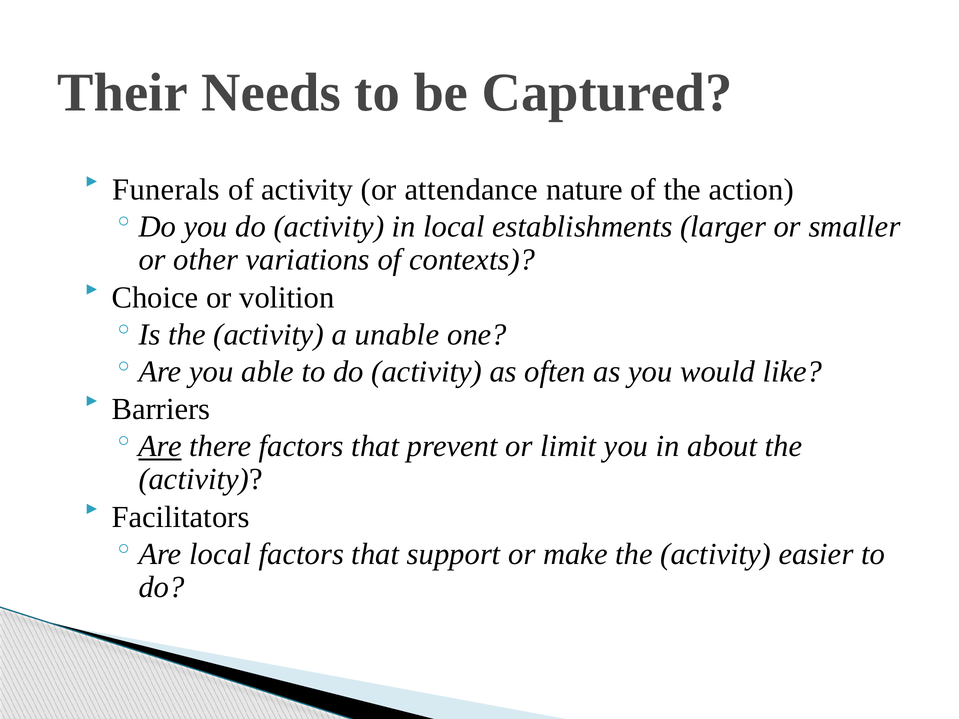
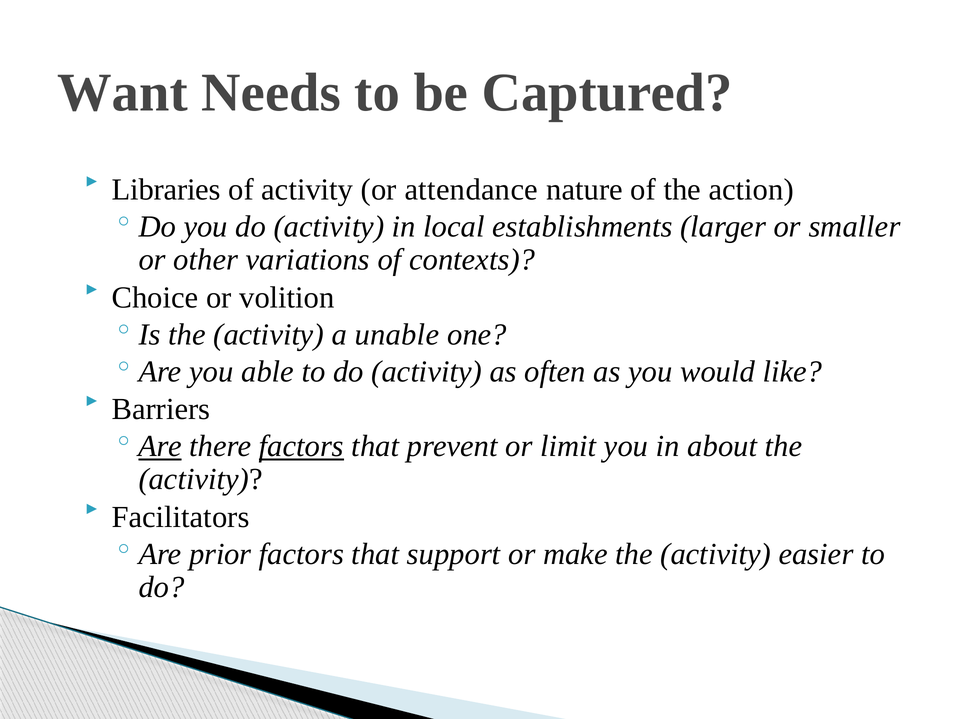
Their: Their -> Want
Funerals: Funerals -> Libraries
factors at (301, 446) underline: none -> present
Are local: local -> prior
